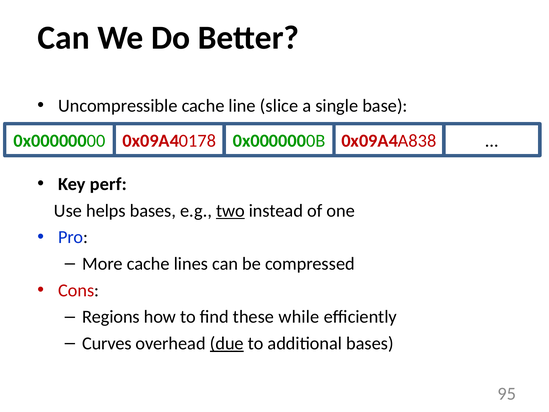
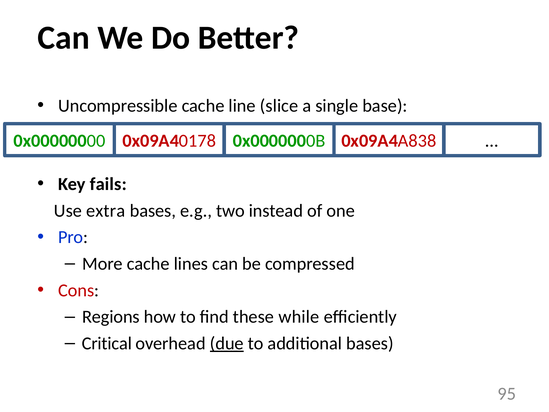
perf: perf -> fails
helps: helps -> extra
two underline: present -> none
Curves: Curves -> Critical
